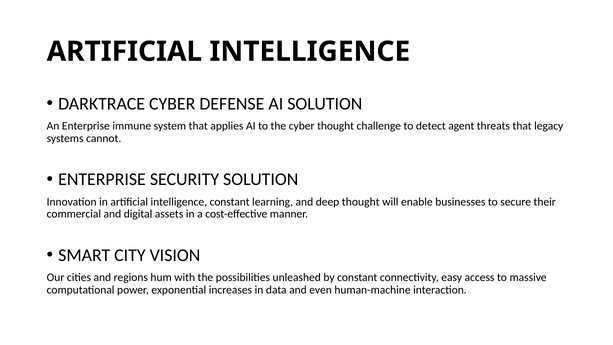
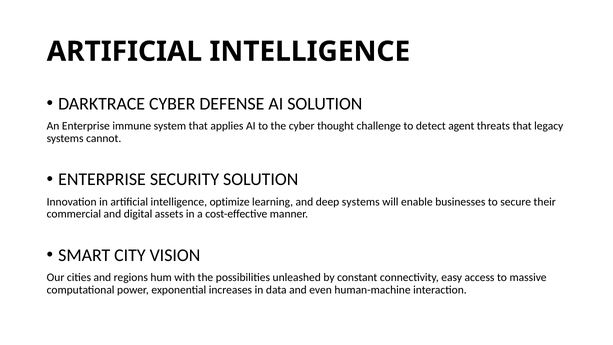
intelligence constant: constant -> optimize
deep thought: thought -> systems
